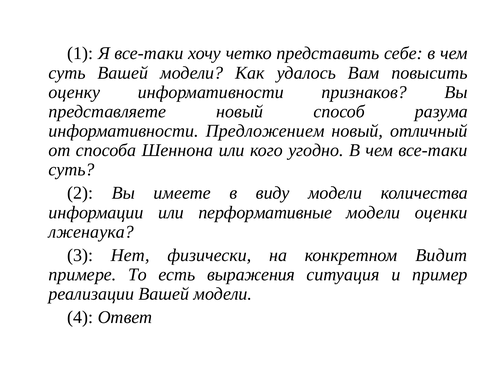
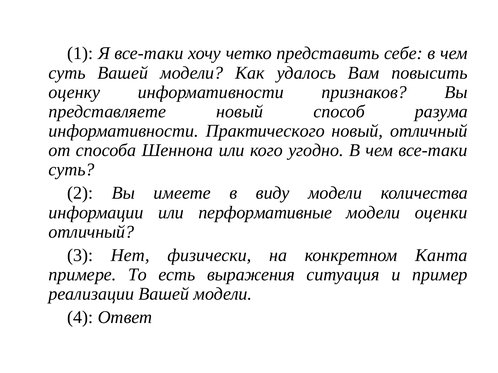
Предложением: Предложением -> Практического
лженаука at (91, 232): лженаука -> отличный
Видит: Видит -> Канта
